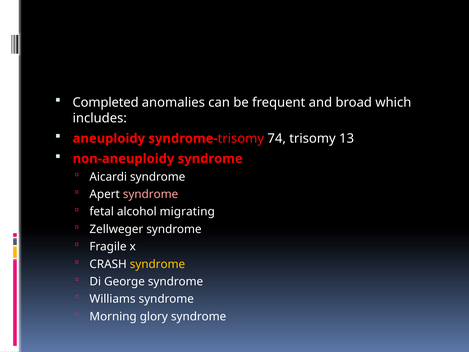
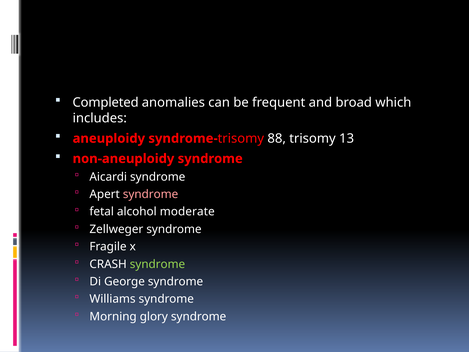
74: 74 -> 88
migrating: migrating -> moderate
syndrome at (157, 264) colour: yellow -> light green
